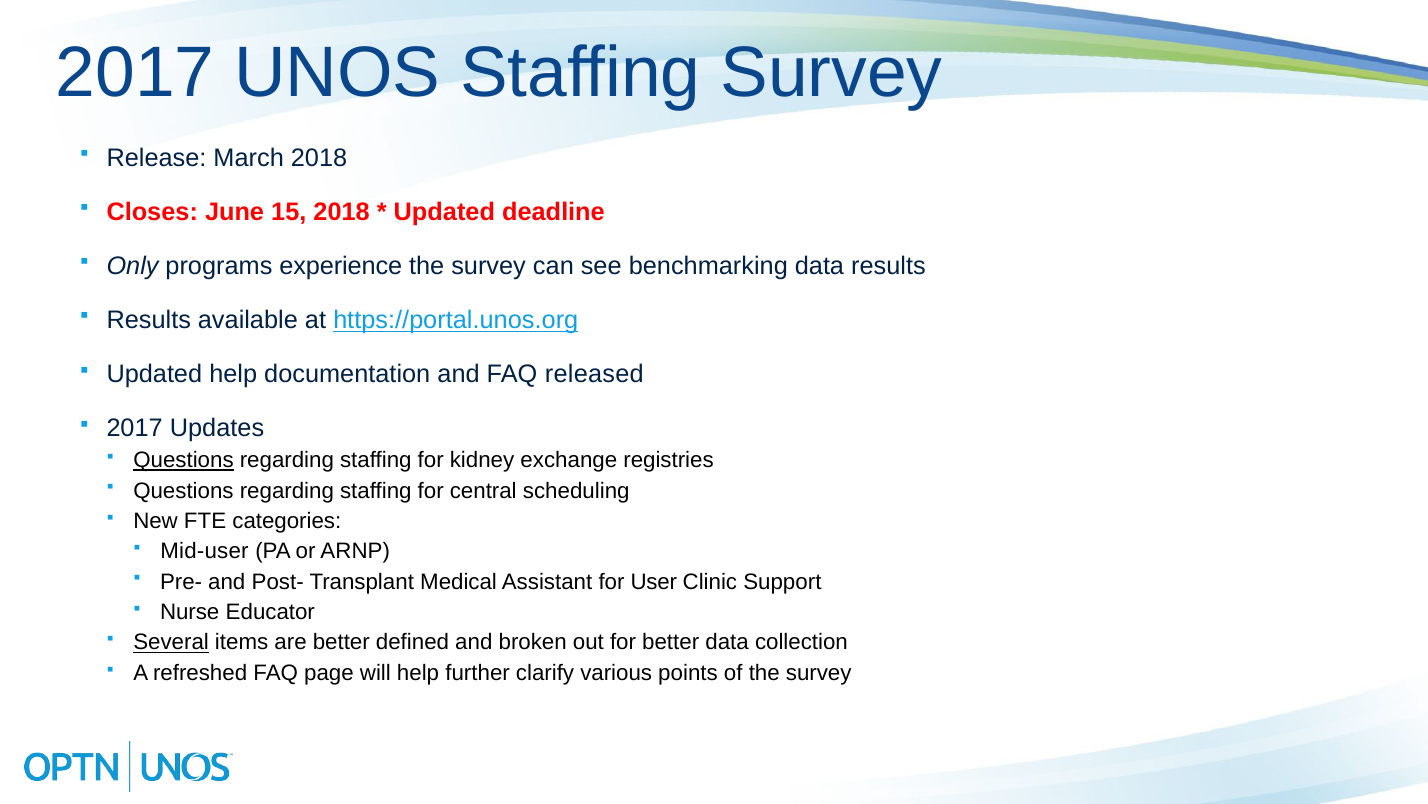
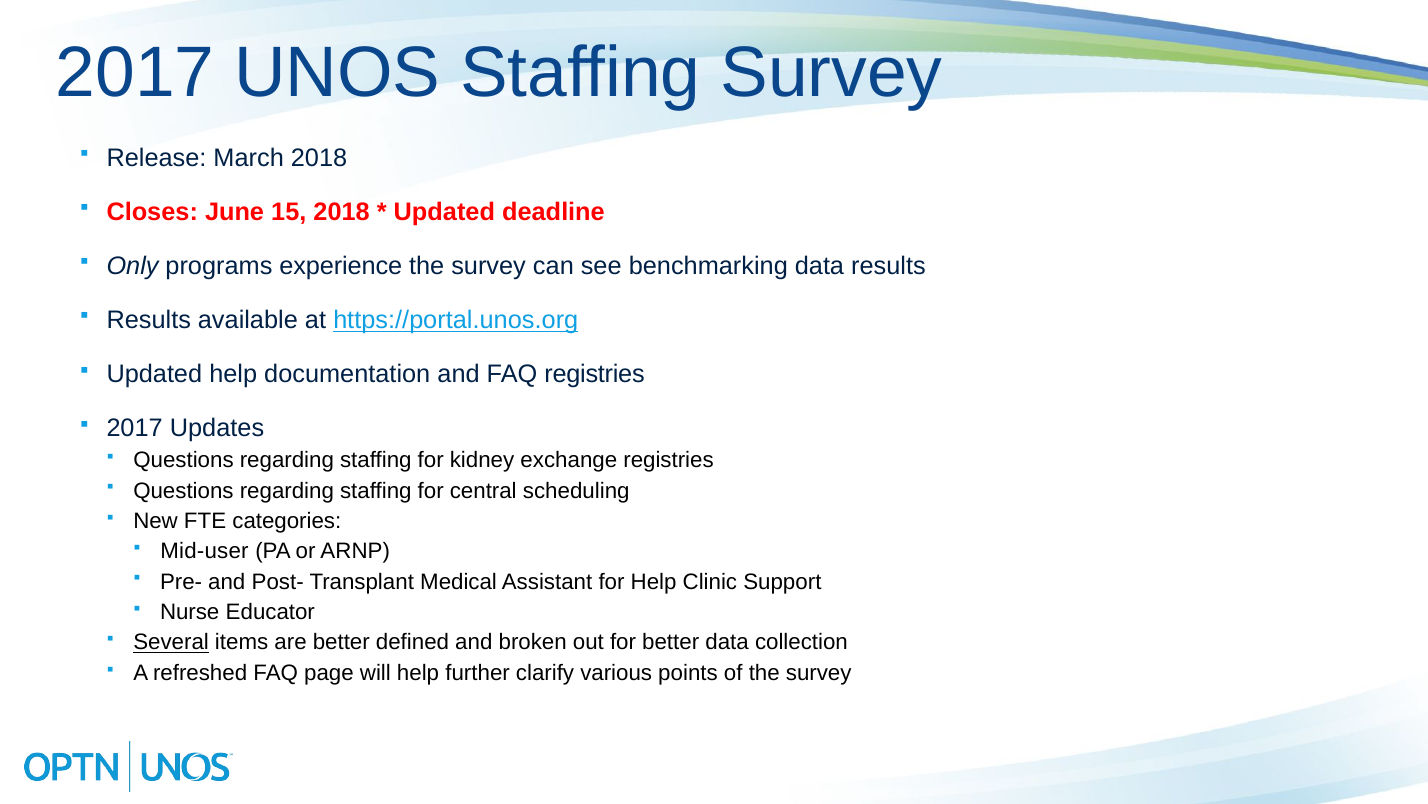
FAQ released: released -> registries
Questions at (183, 460) underline: present -> none
for User: User -> Help
